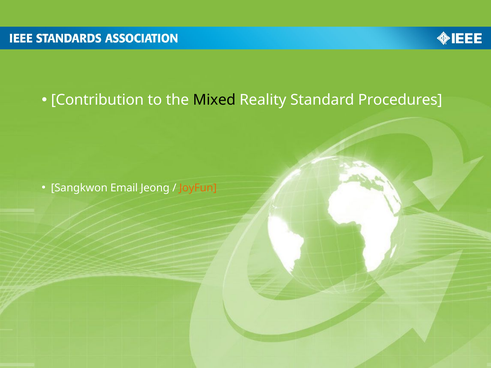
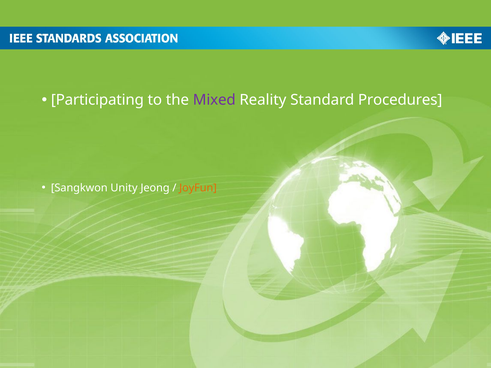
Contribution: Contribution -> Participating
Mixed colour: black -> purple
Email: Email -> Unity
